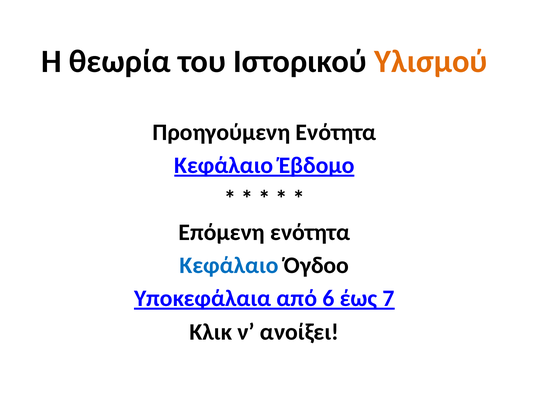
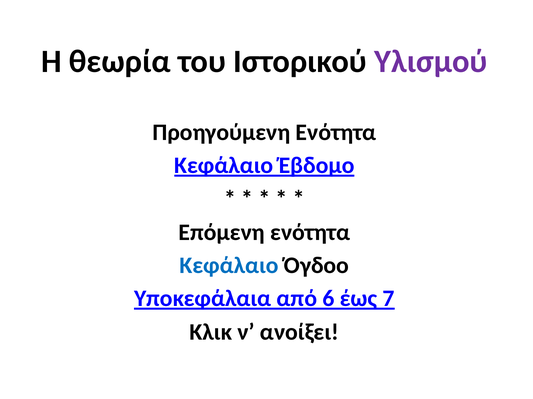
Υλισμού colour: orange -> purple
